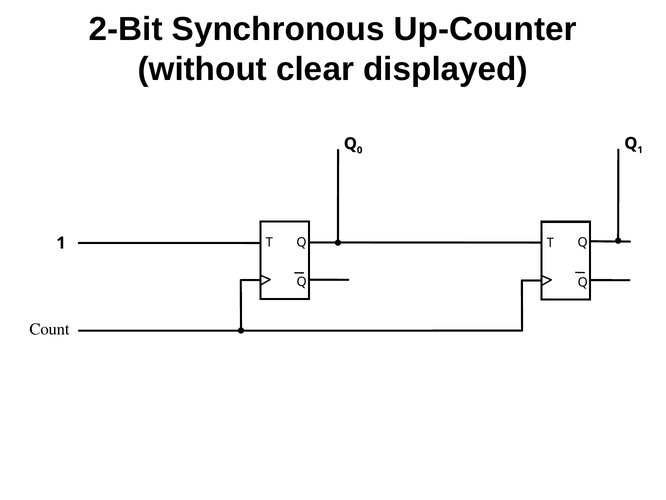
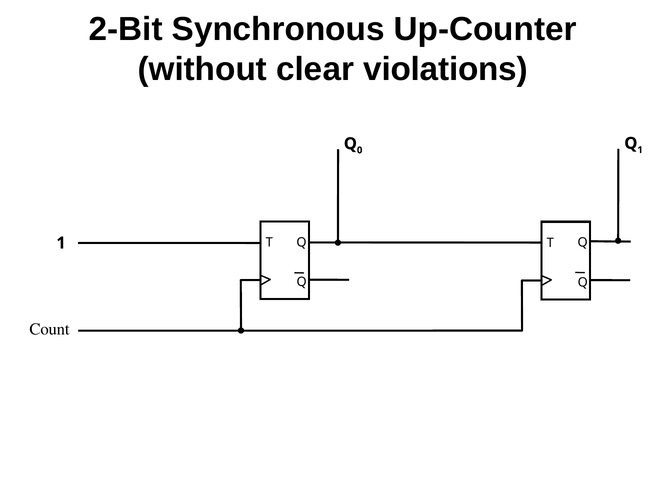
displayed: displayed -> violations
